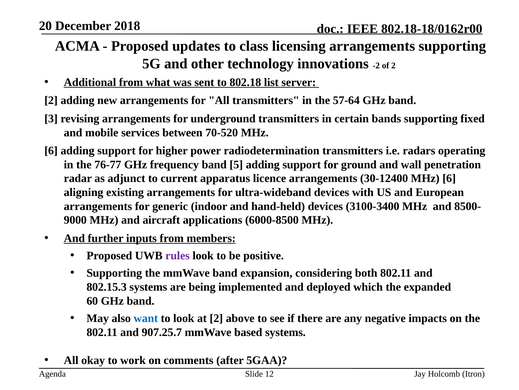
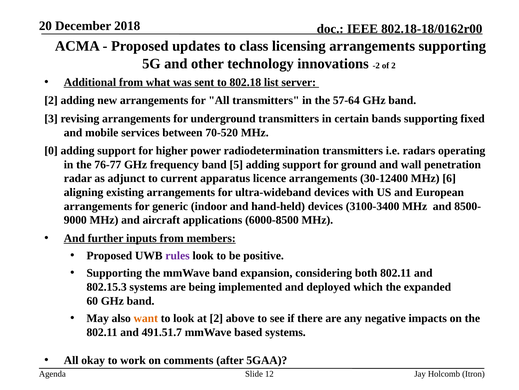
6 at (51, 150): 6 -> 0
want colour: blue -> orange
907.25.7: 907.25.7 -> 491.51.7
